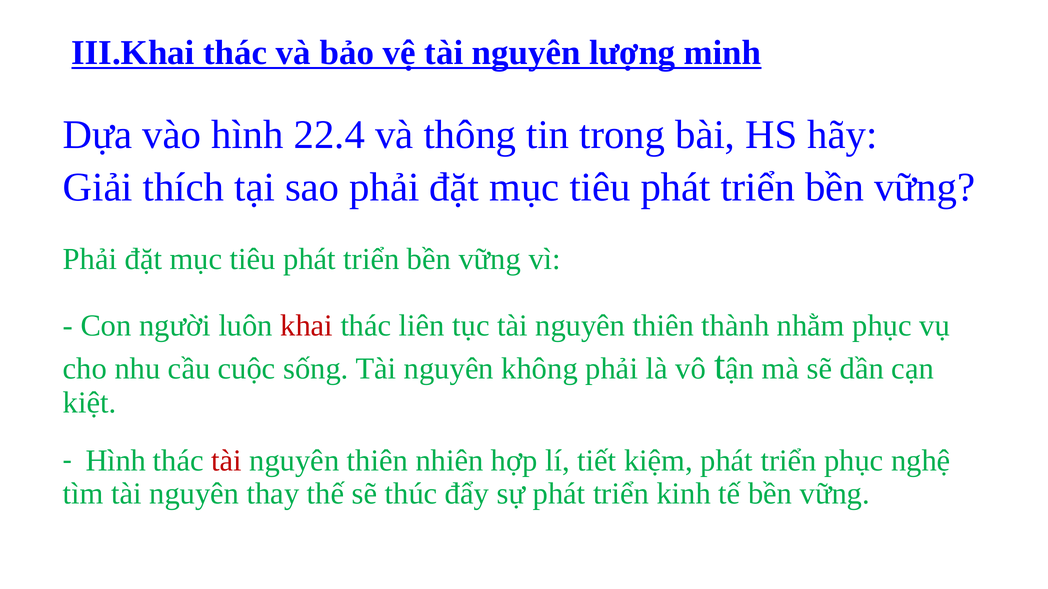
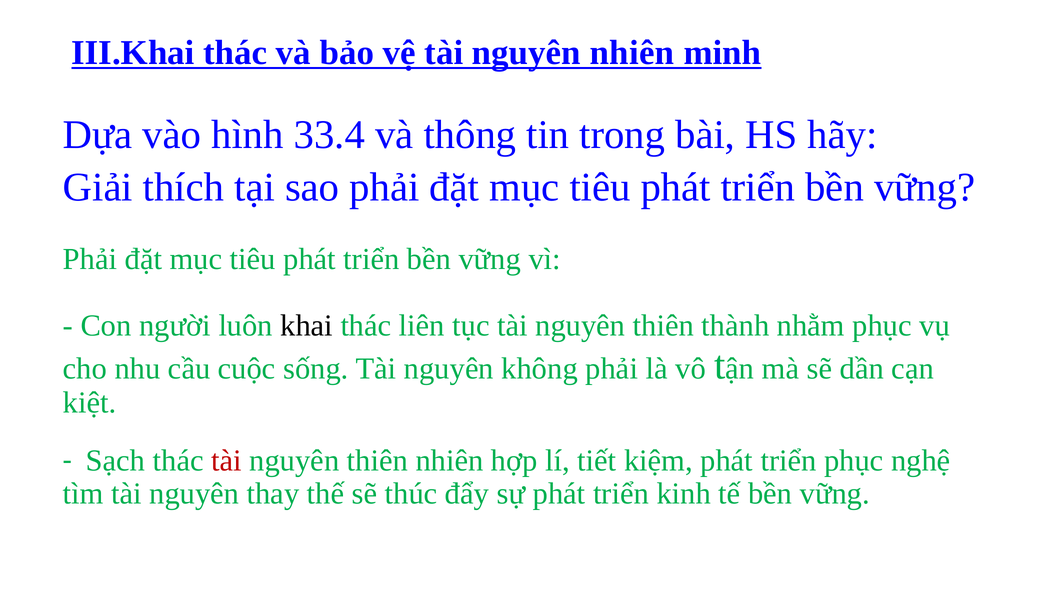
nguyên lượng: lượng -> nhiên
22.4: 22.4 -> 33.4
khai colour: red -> black
Hình at (116, 461): Hình -> Sạch
